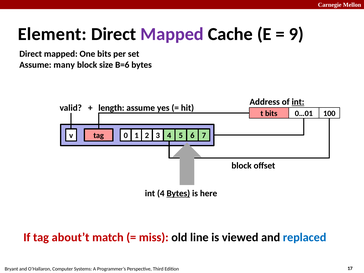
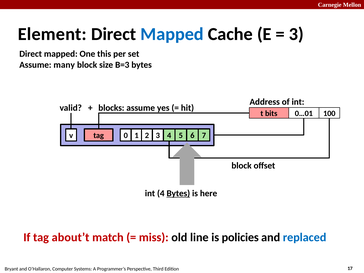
Mapped at (172, 34) colour: purple -> blue
9 at (296, 34): 9 -> 3
One bits: bits -> this
B=6: B=6 -> B=3
int at (298, 102) underline: present -> none
length: length -> blocks
viewed: viewed -> policies
